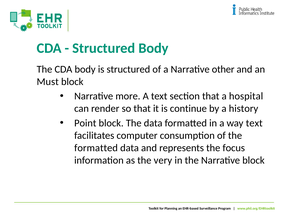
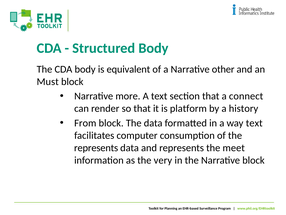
is structured: structured -> equivalent
hospital: hospital -> connect
continue: continue -> platform
Point: Point -> From
formatted at (96, 148): formatted -> represents
focus: focus -> meet
